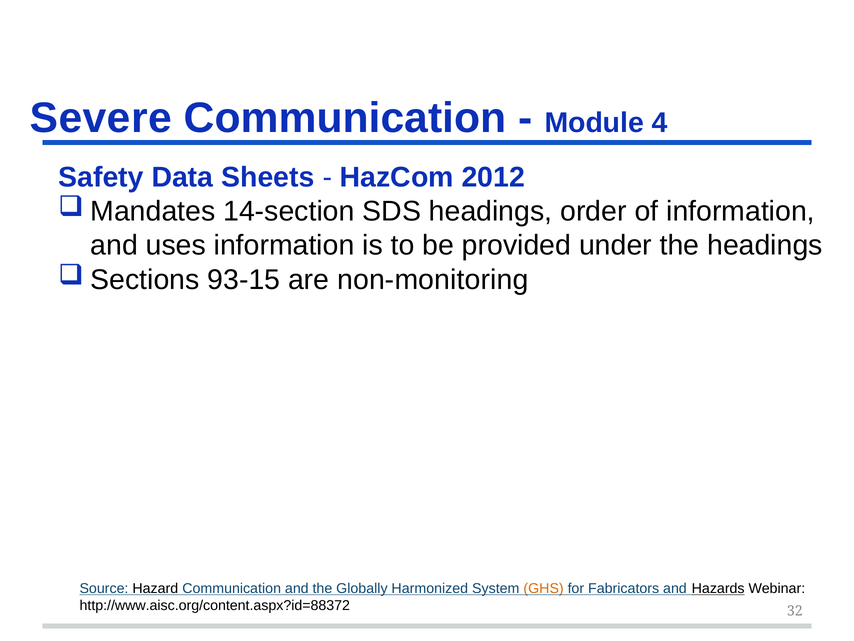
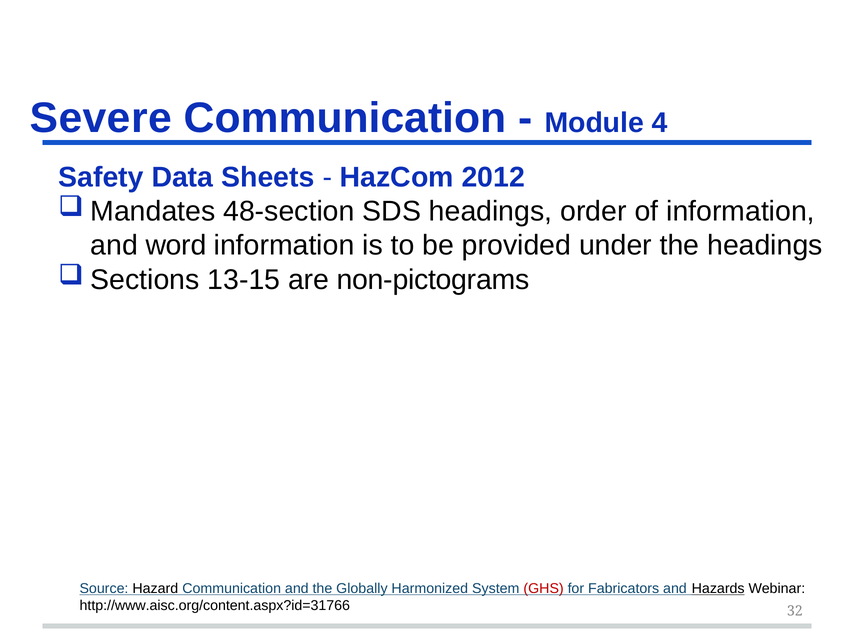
14-section: 14-section -> 48-section
uses: uses -> word
93-15: 93-15 -> 13-15
non-monitoring: non-monitoring -> non-pictograms
GHS colour: orange -> red
http://www.aisc.org/content.aspx?id=88372: http://www.aisc.org/content.aspx?id=88372 -> http://www.aisc.org/content.aspx?id=31766
